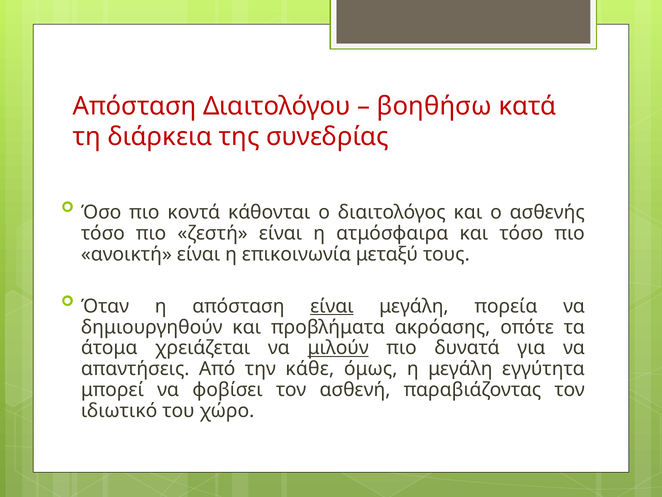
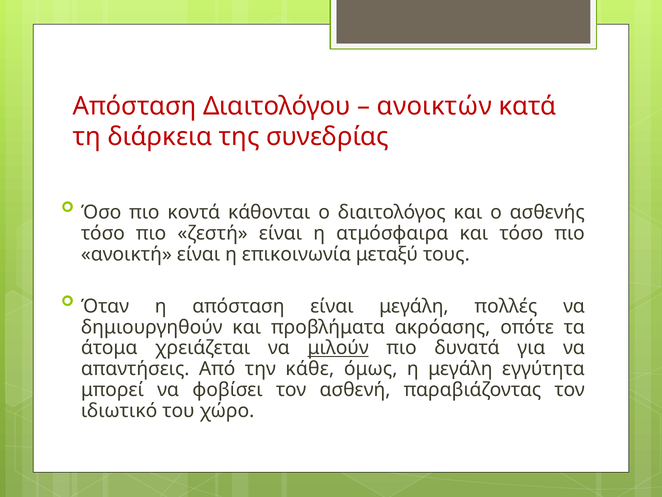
βοηθήσω: βοηθήσω -> ανοικτών
είναι at (332, 306) underline: present -> none
πορεία: πορεία -> πολλές
